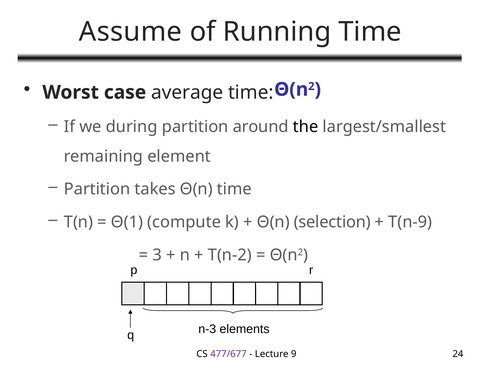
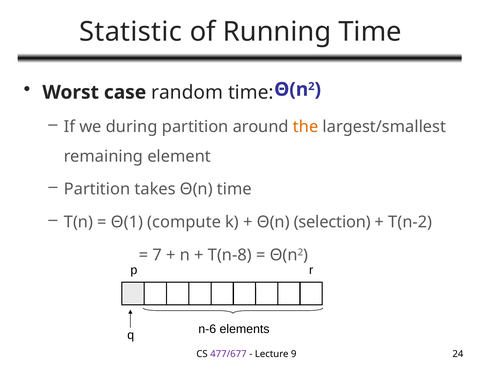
Assume: Assume -> Statistic
average: average -> random
the colour: black -> orange
T(n-9: T(n-9 -> T(n-2
3: 3 -> 7
T(n-2: T(n-2 -> T(n-8
n-3: n-3 -> n-6
